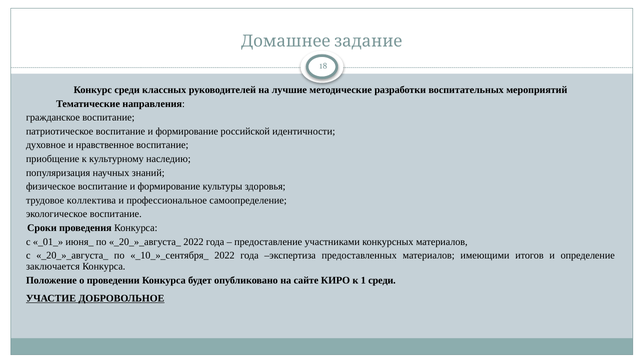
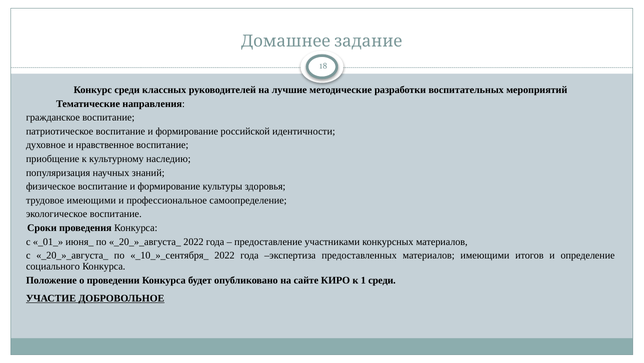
трудовое коллектива: коллектива -> имеющими
заключается: заключается -> социального
